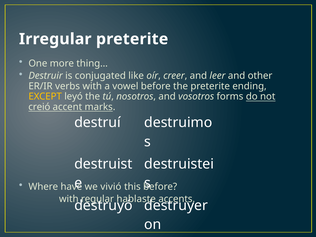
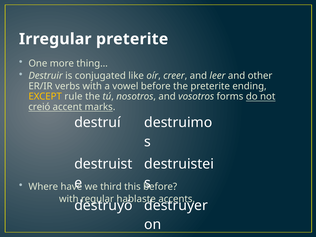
leyó: leyó -> rule
vivió: vivió -> third
